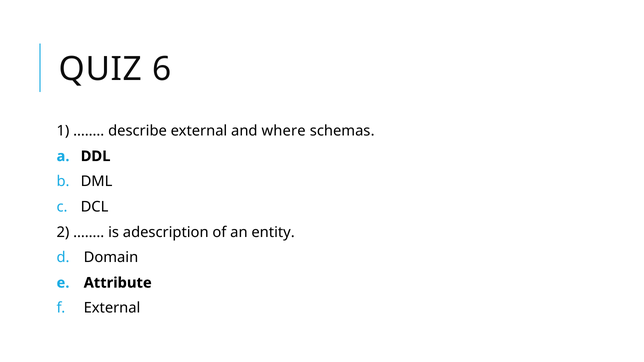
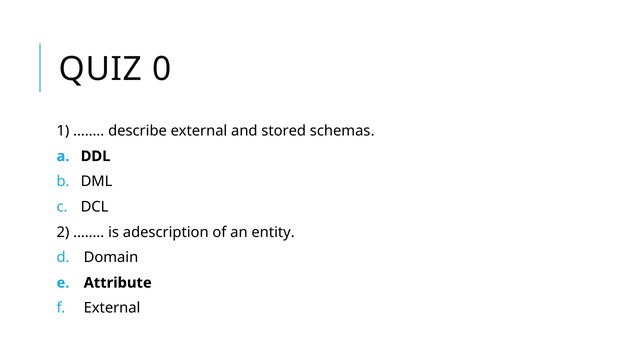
6: 6 -> 0
where: where -> stored
